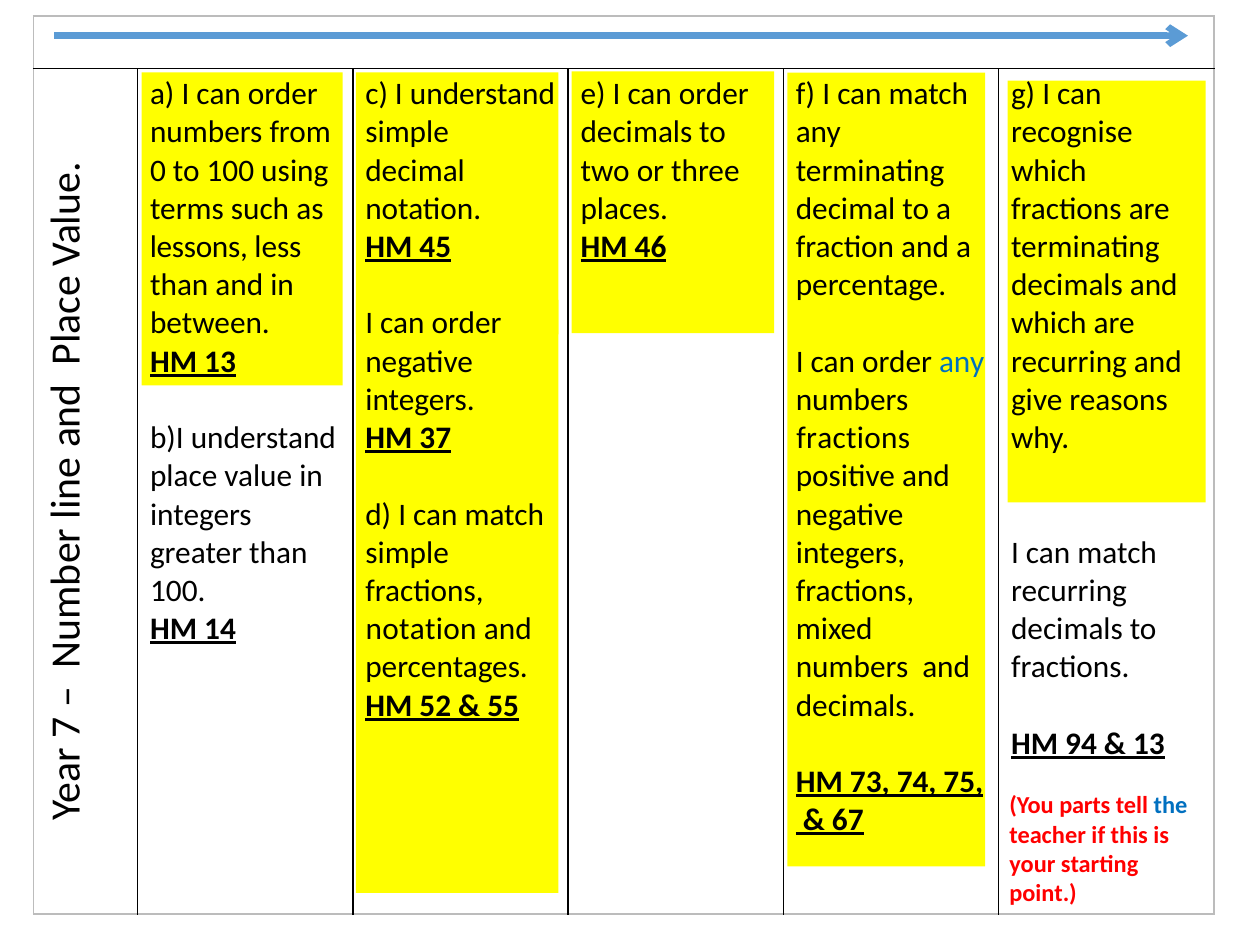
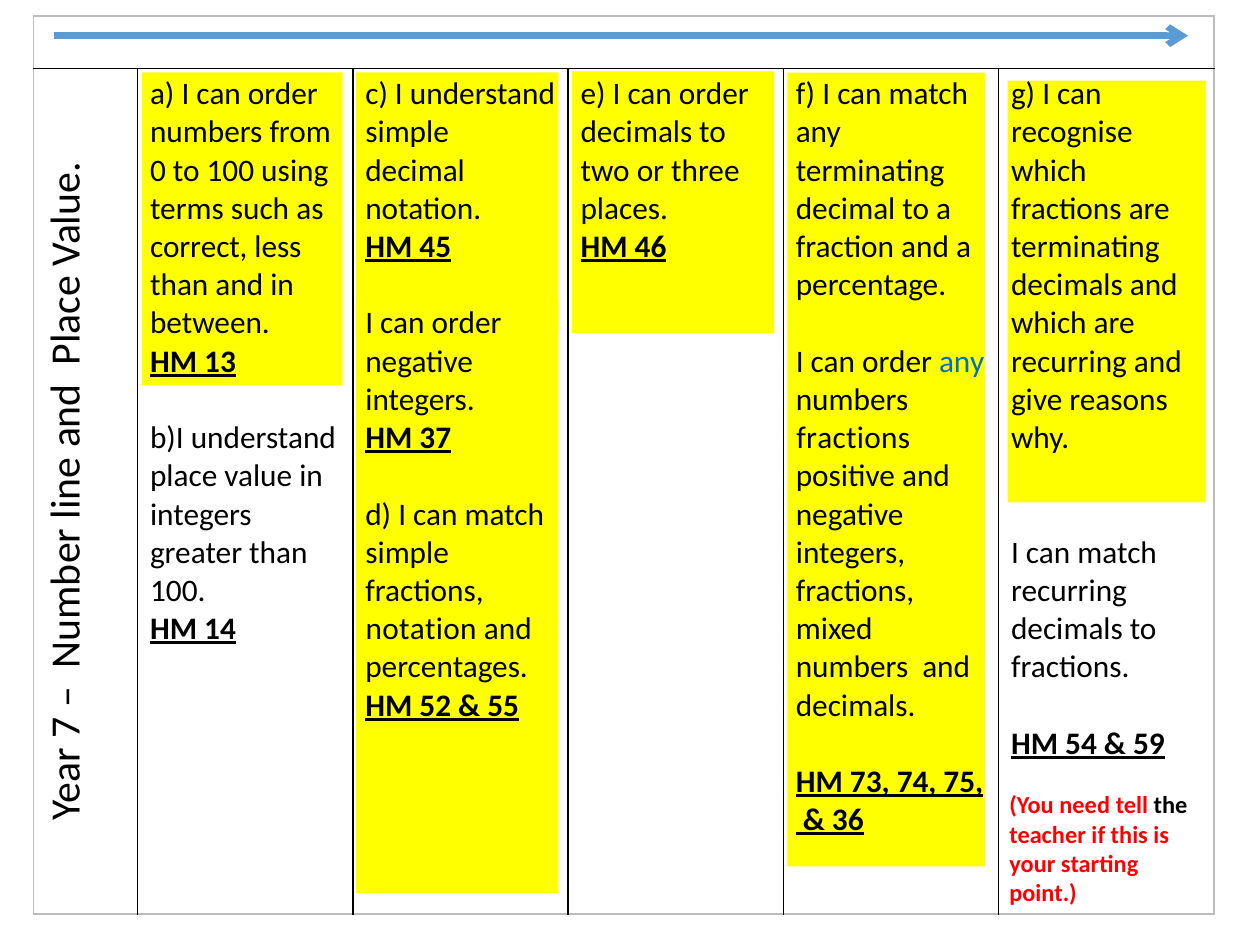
lessons: lessons -> correct
94: 94 -> 54
13 at (1149, 744): 13 -> 59
parts: parts -> need
the colour: blue -> black
67: 67 -> 36
